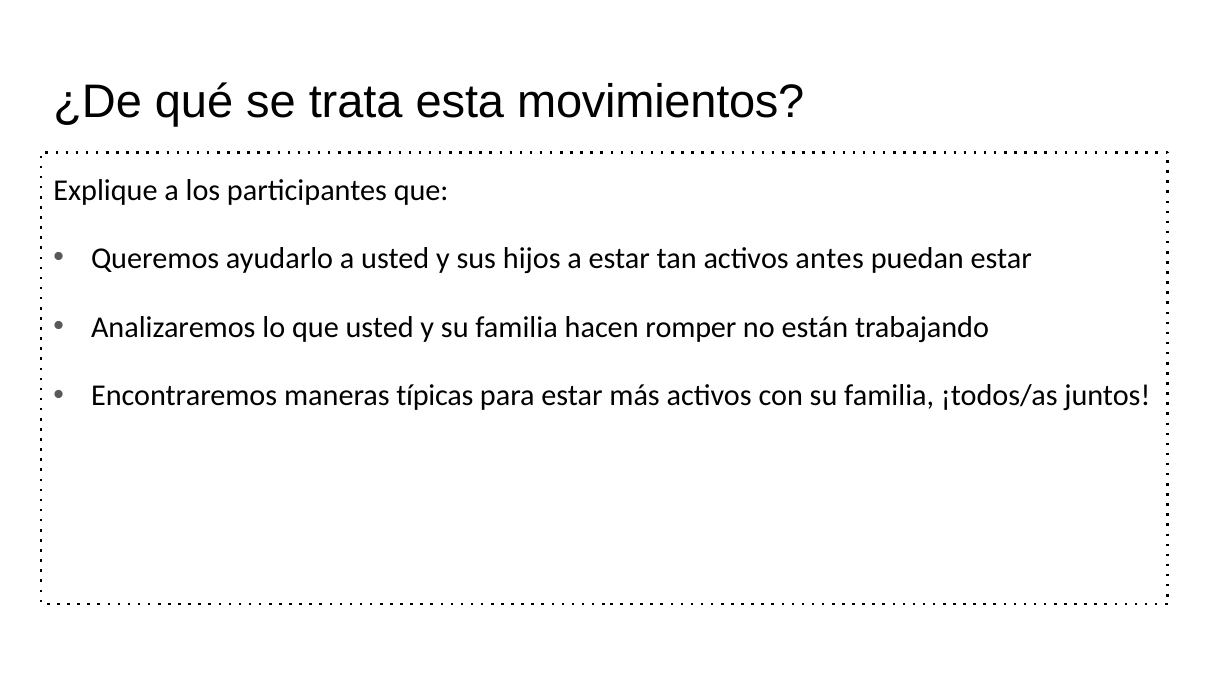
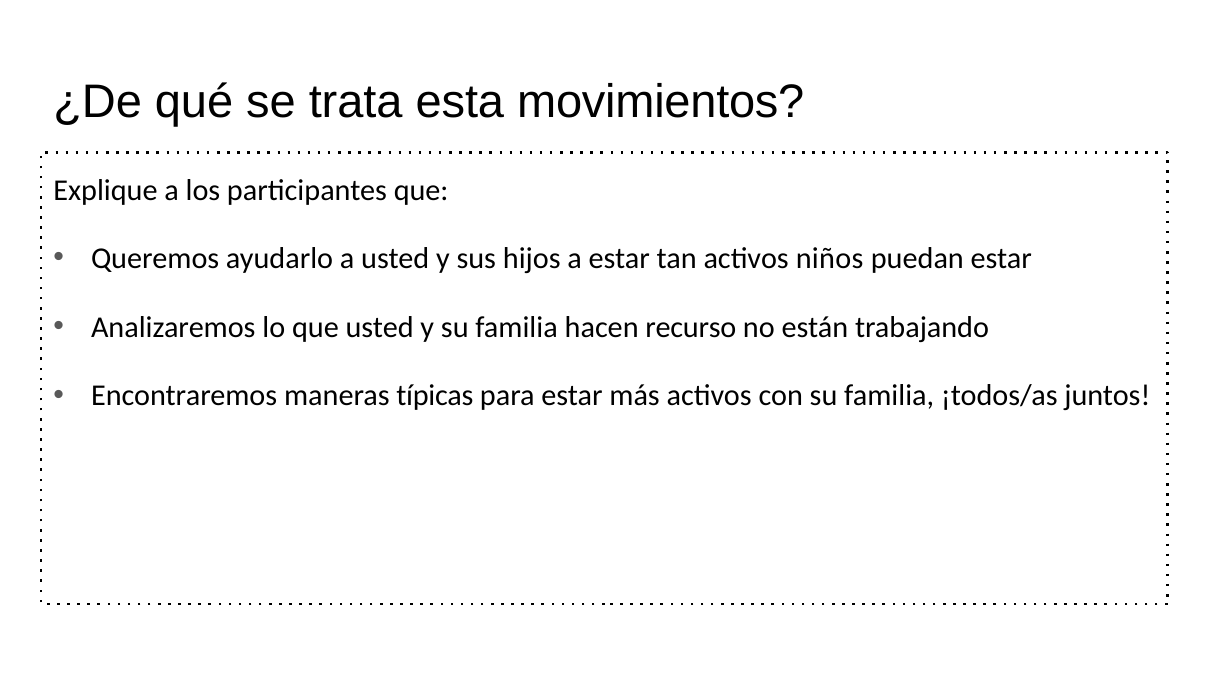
antes: antes -> niños
romper: romper -> recurso
